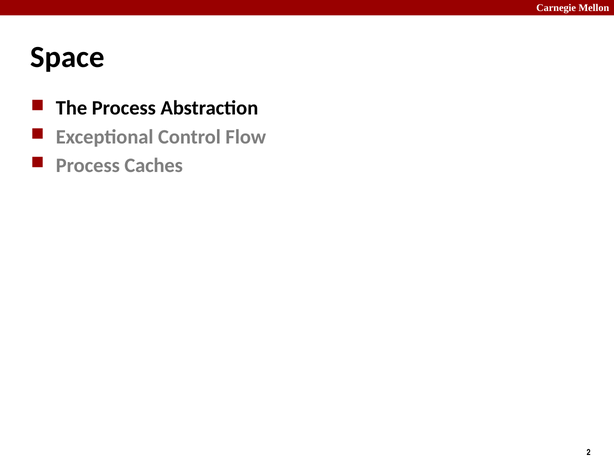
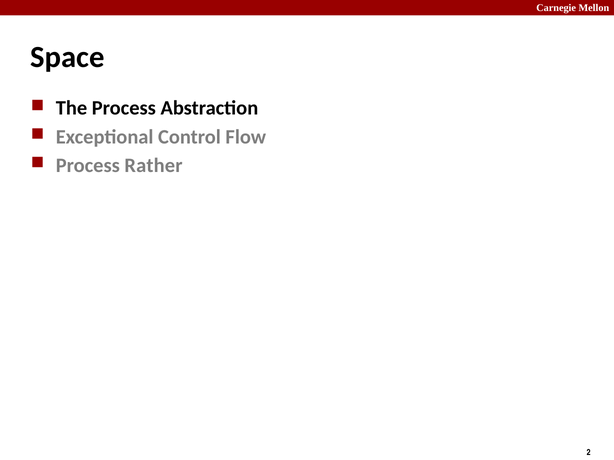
Caches: Caches -> Rather
